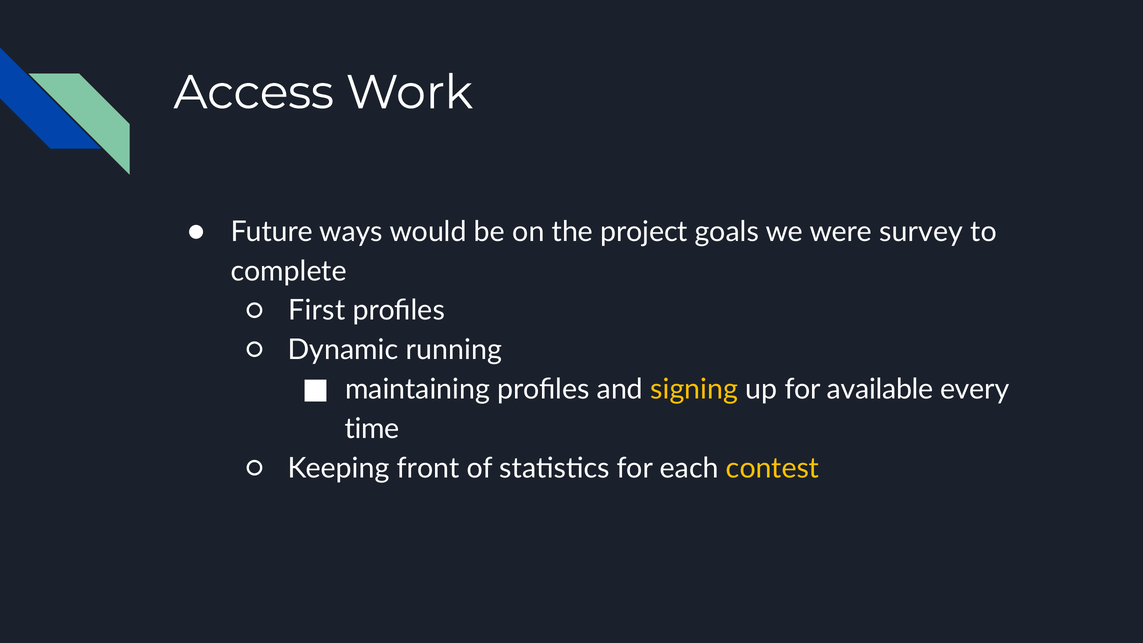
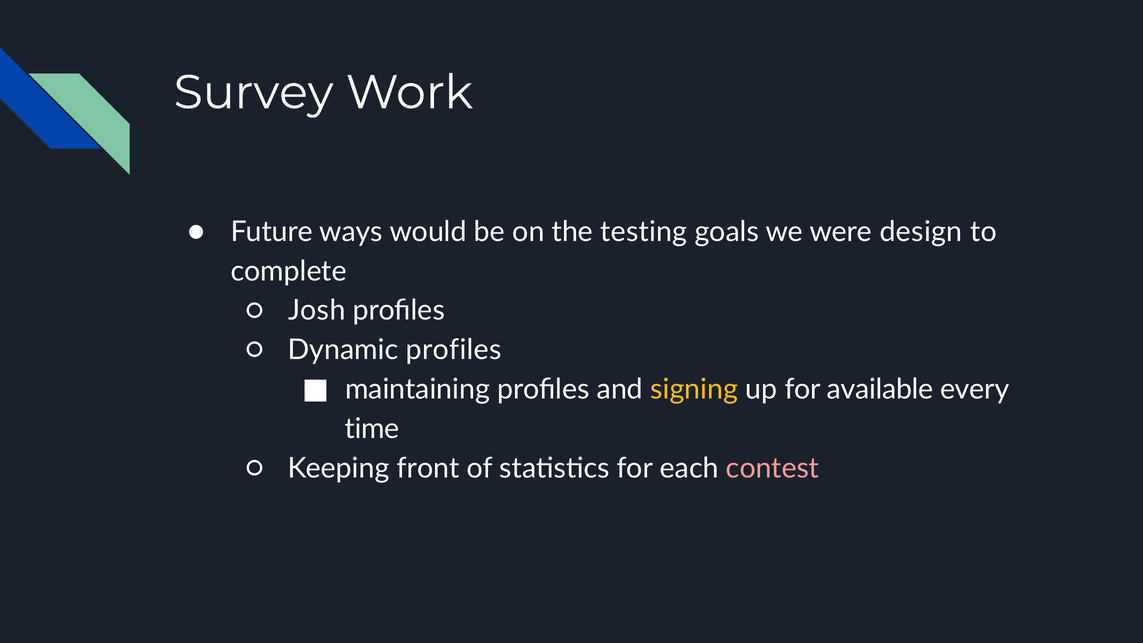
Access: Access -> Survey
project: project -> testing
survey: survey -> design
First: First -> Josh
Dynamic running: running -> profiles
contest colour: yellow -> pink
